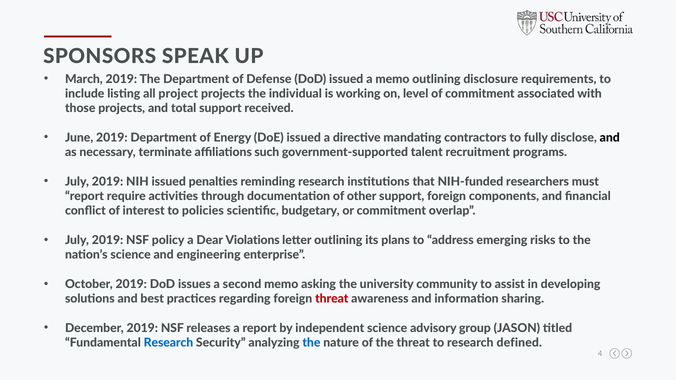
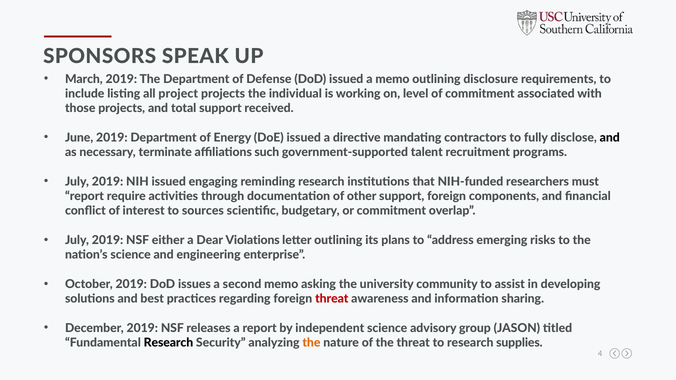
penalties: penalties -> engaging
policies: policies -> sources
policy: policy -> either
Research at (168, 343) colour: blue -> black
the at (311, 343) colour: blue -> orange
defined: defined -> supplies
